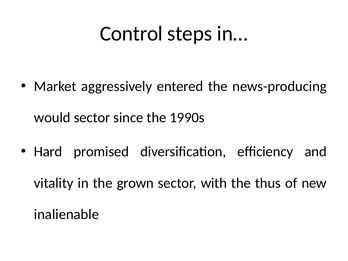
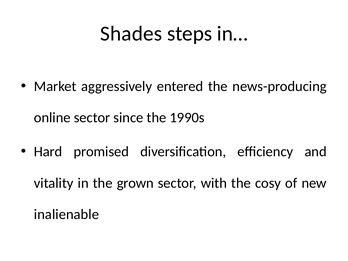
Control: Control -> Shades
would: would -> online
thus: thus -> cosy
